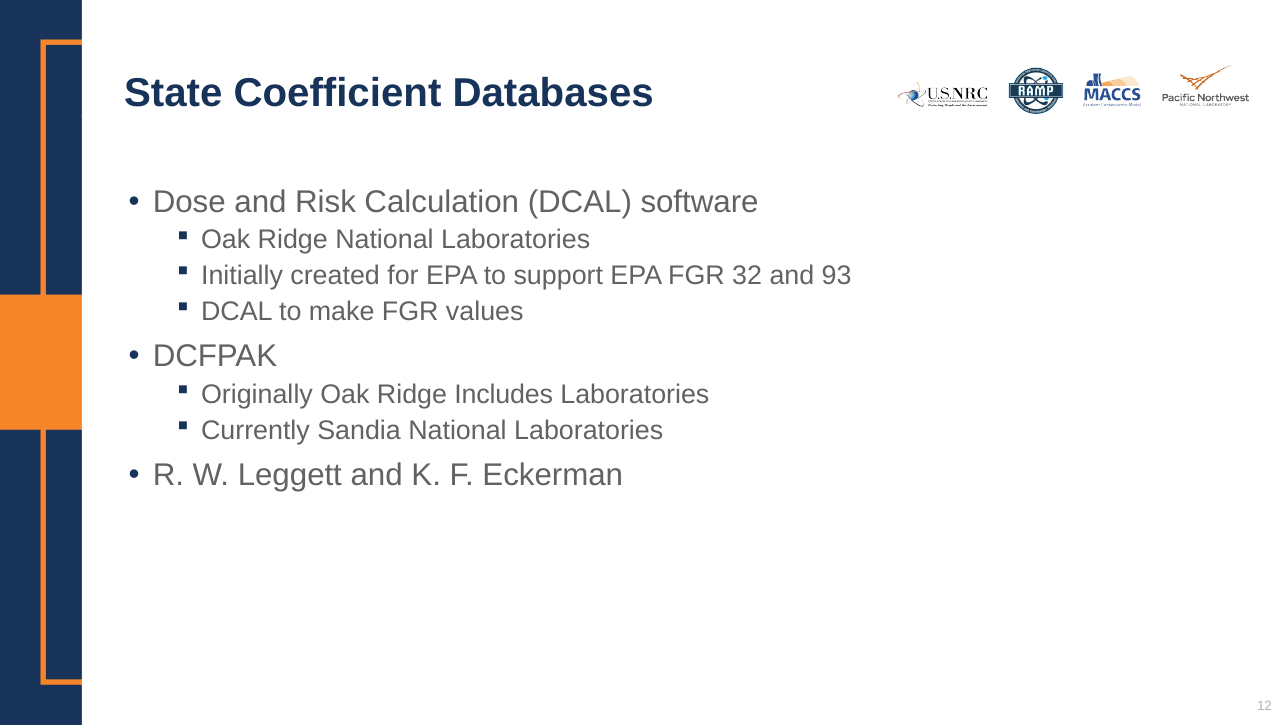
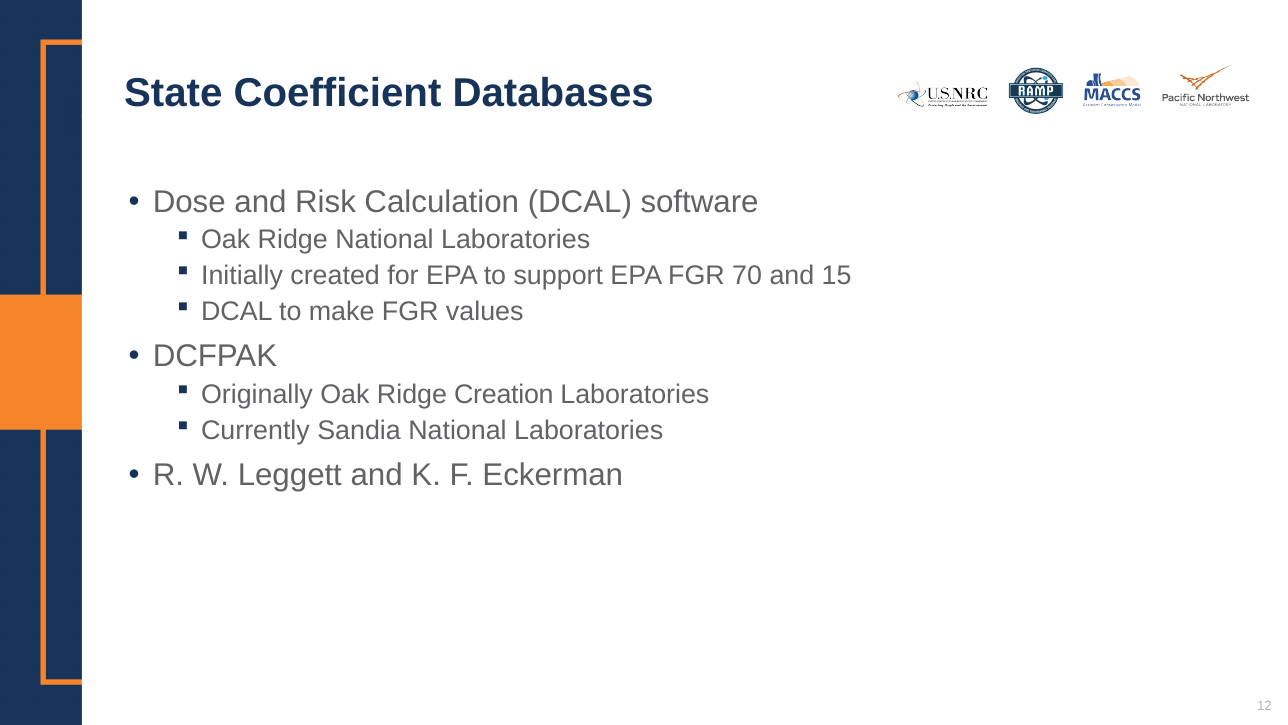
32: 32 -> 70
93: 93 -> 15
Includes: Includes -> Creation
